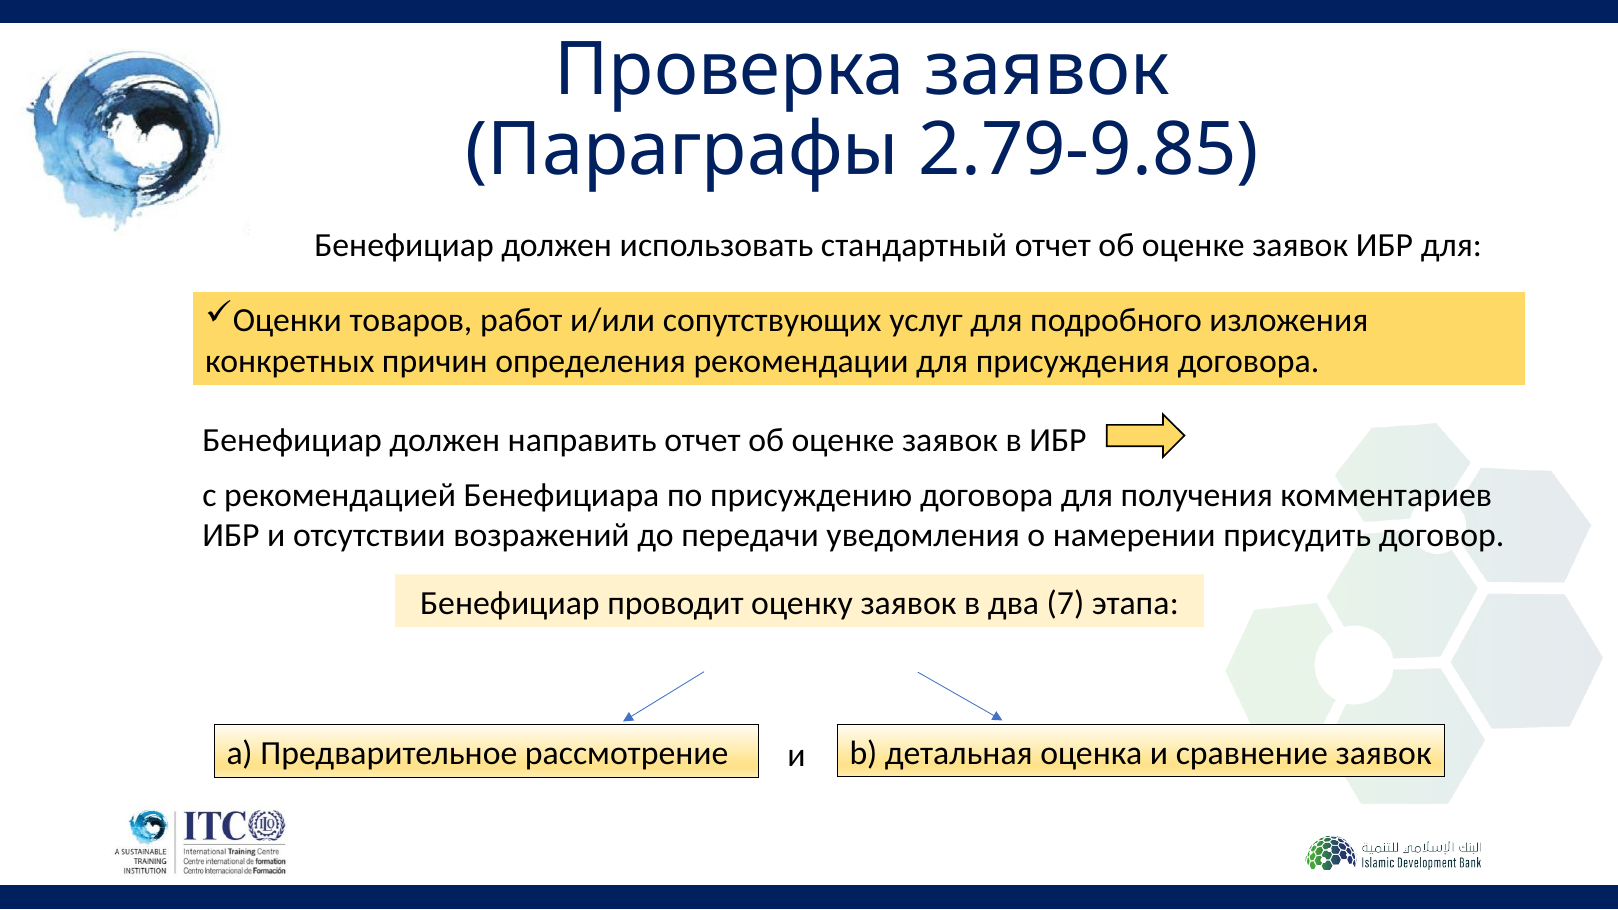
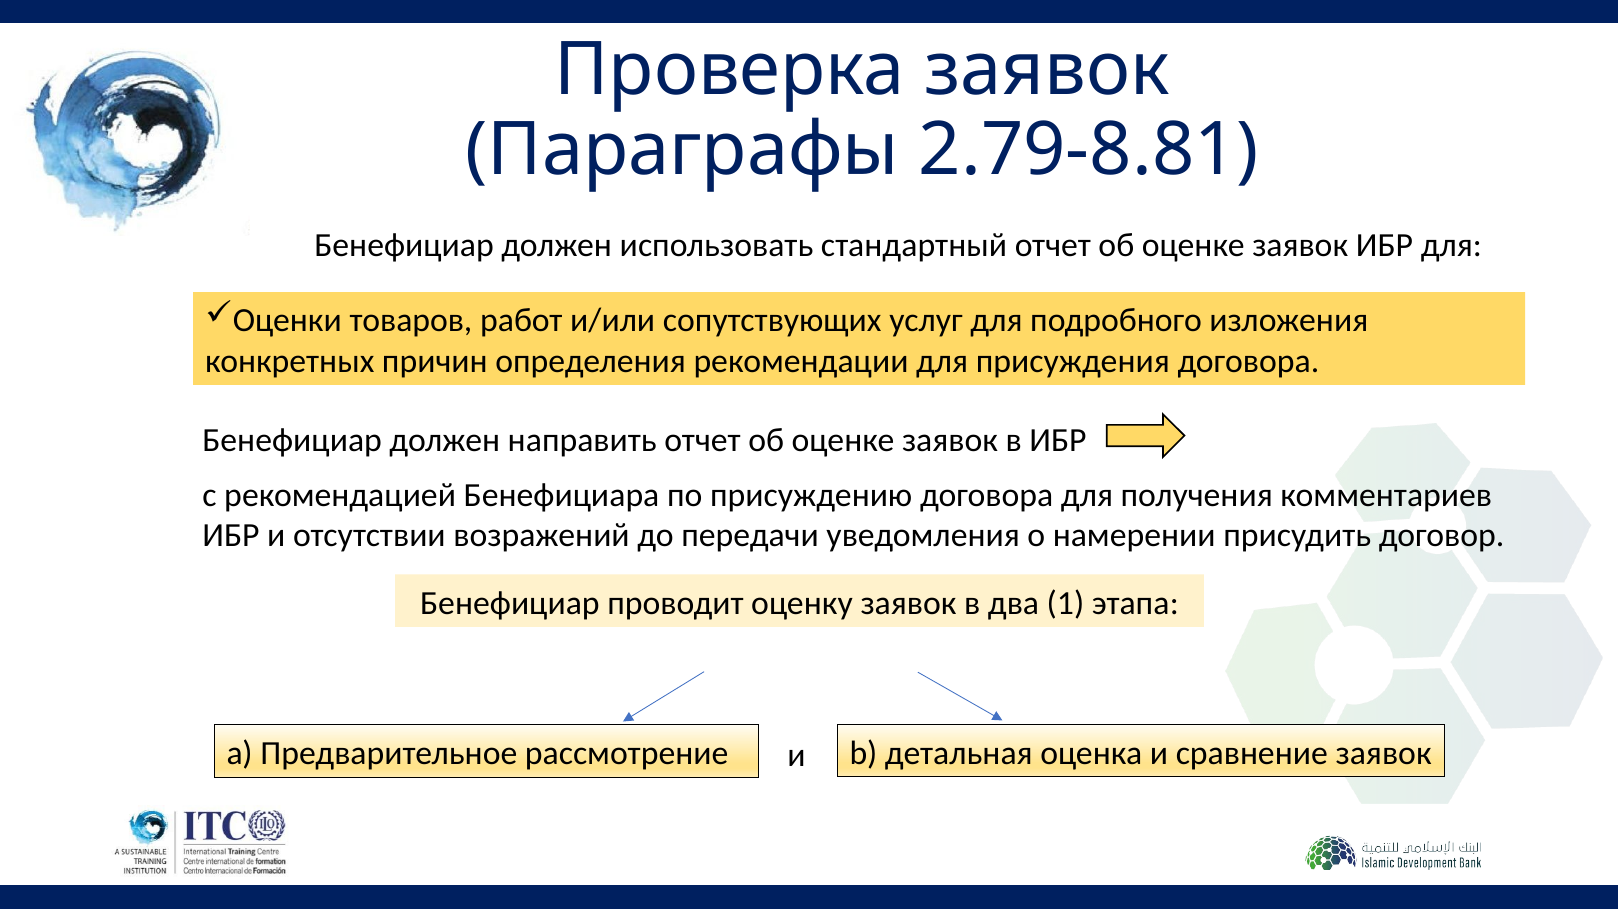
2.79-9.85: 2.79-9.85 -> 2.79-8.81
7: 7 -> 1
